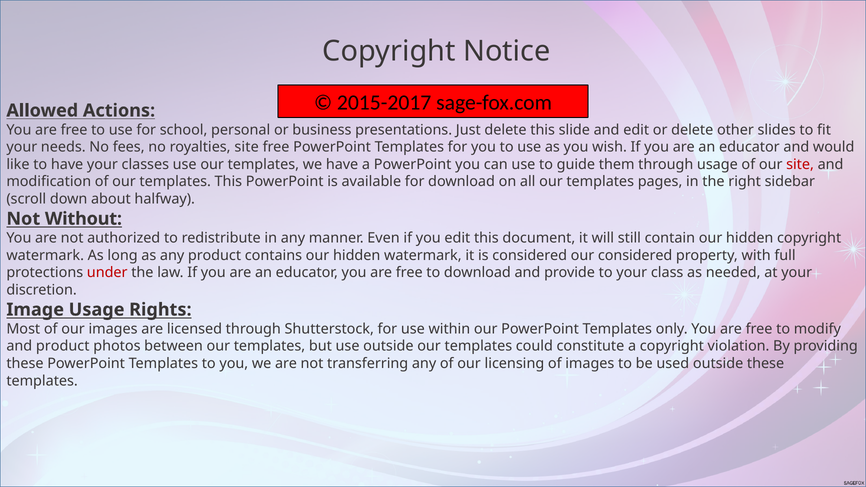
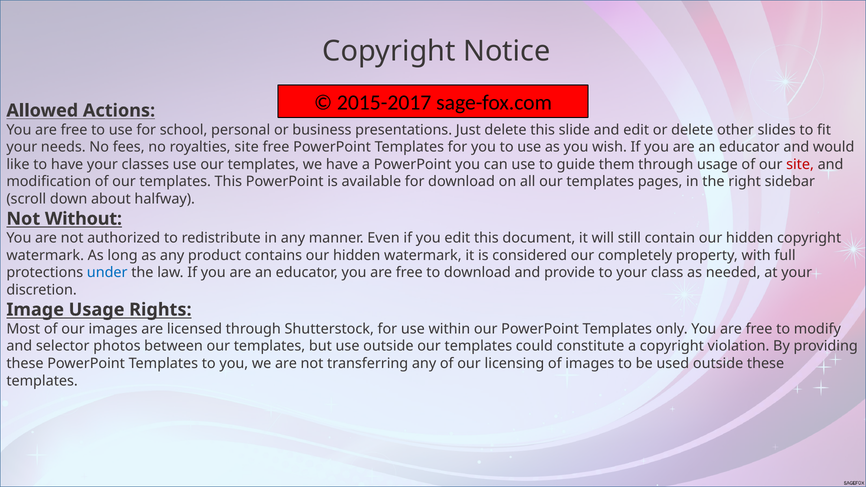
our considered: considered -> completely
under colour: red -> blue
and product: product -> selector
